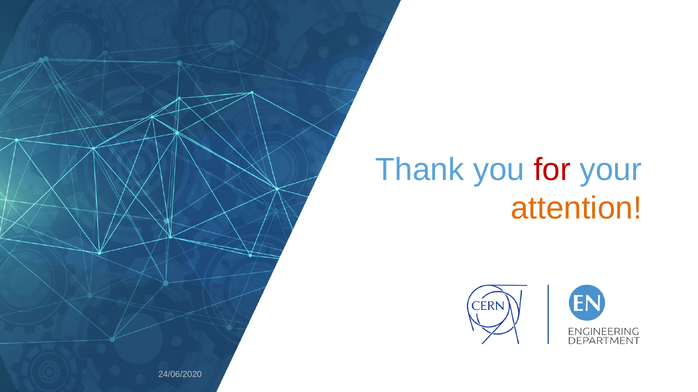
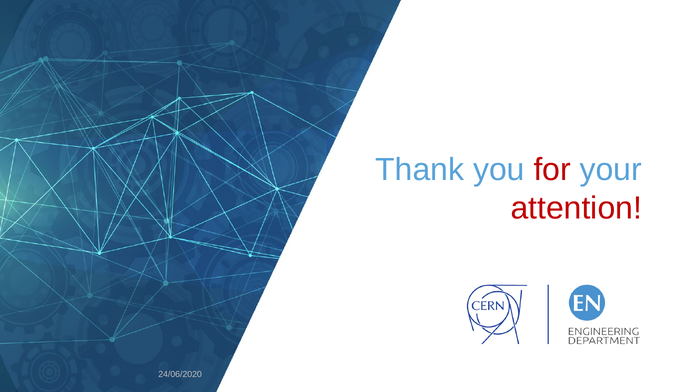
attention colour: orange -> red
